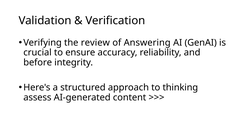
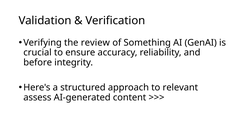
Answering: Answering -> Something
thinking: thinking -> relevant
